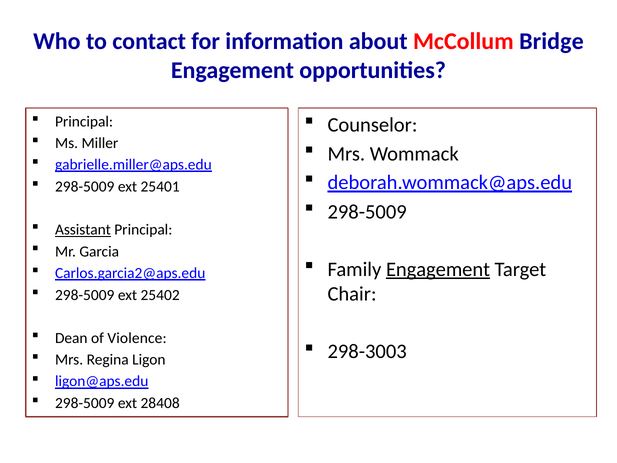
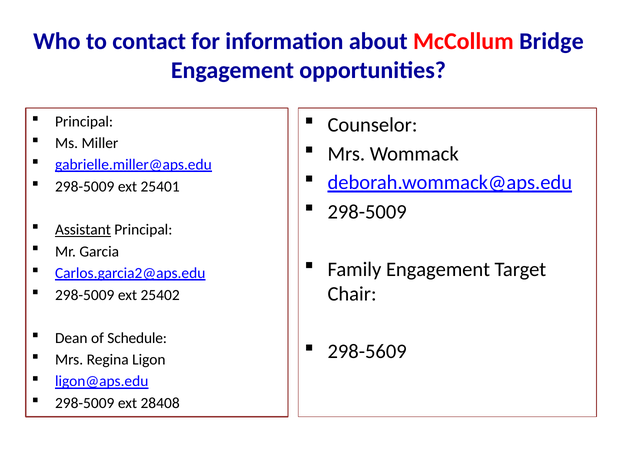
Engagement at (438, 269) underline: present -> none
Violence: Violence -> Schedule
298-3003: 298-3003 -> 298-5609
